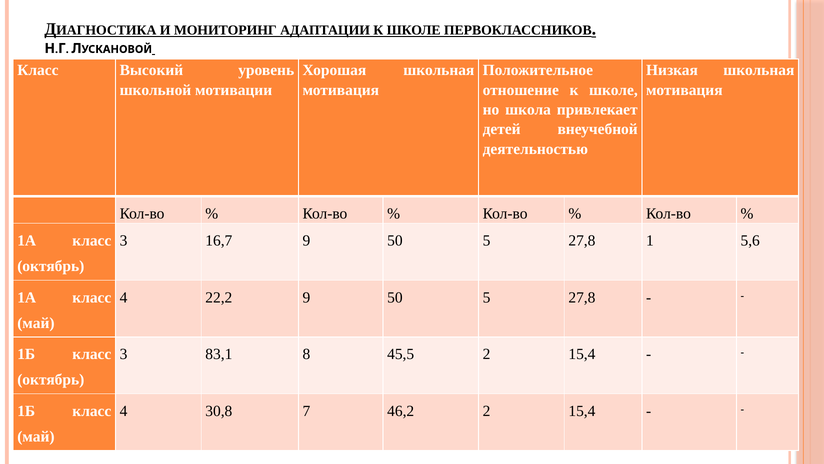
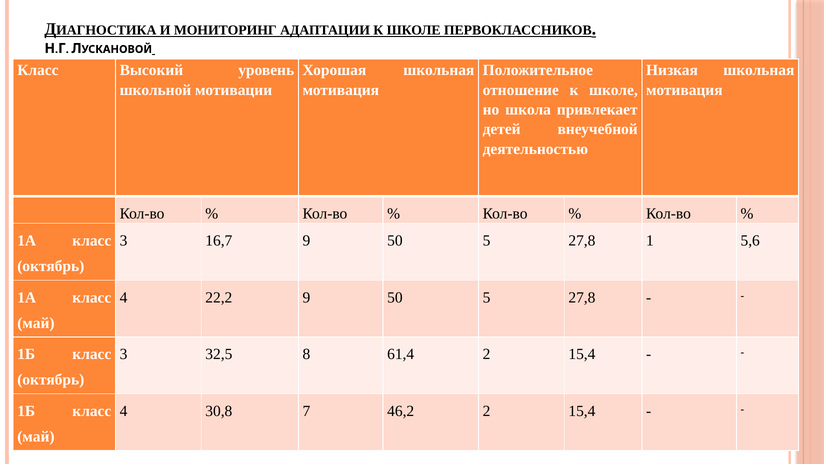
83,1: 83,1 -> 32,5
45,5: 45,5 -> 61,4
